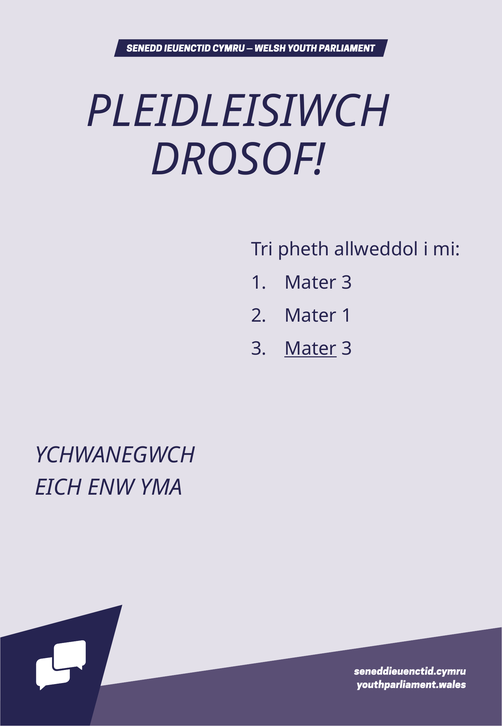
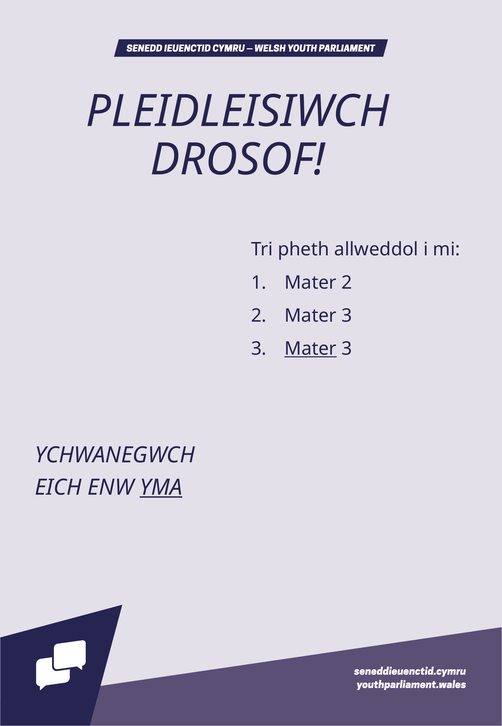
1 Mater 3: 3 -> 2
2 Mater 1: 1 -> 3
YMA underline: none -> present
